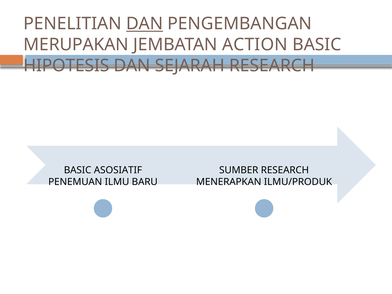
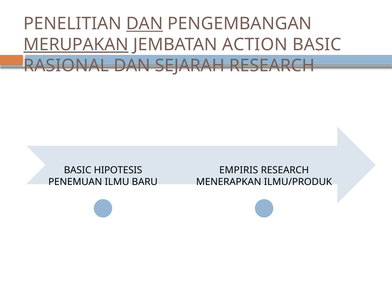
MERUPAKAN underline: none -> present
HIPOTESIS: HIPOTESIS -> RASIONAL
ASOSIATIF: ASOSIATIF -> HIPOTESIS
SUMBER: SUMBER -> EMPIRIS
